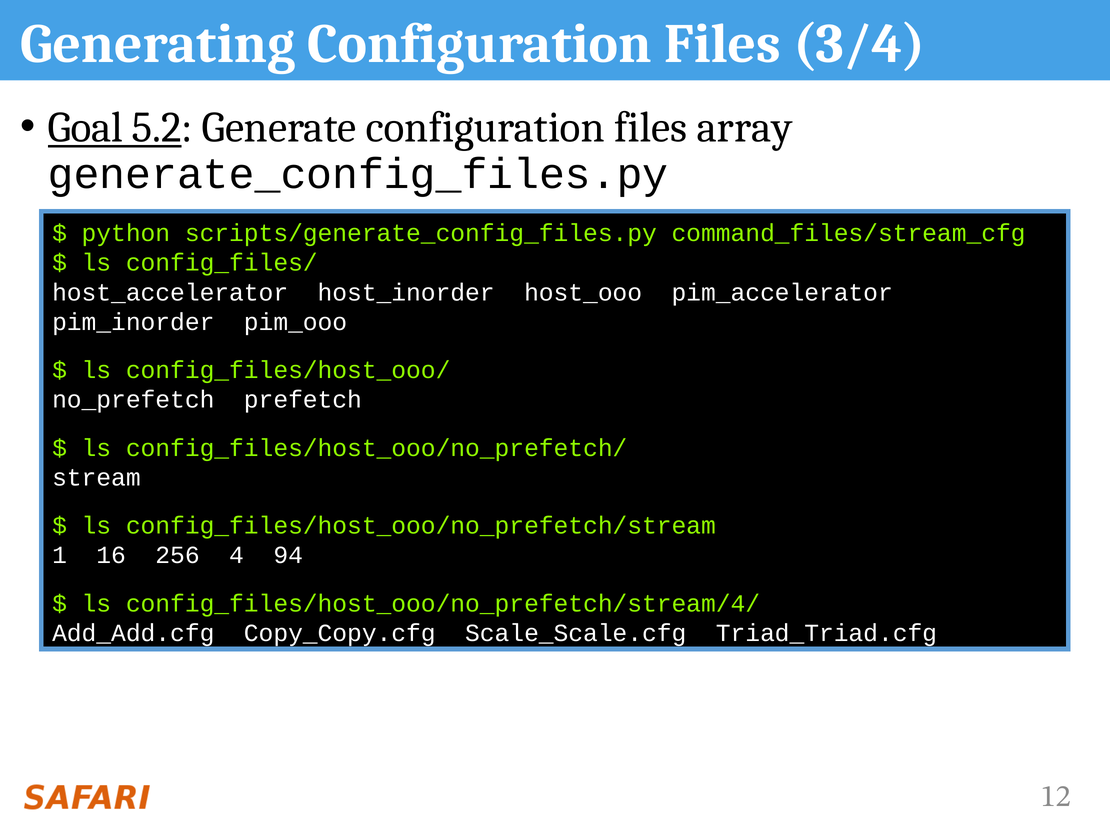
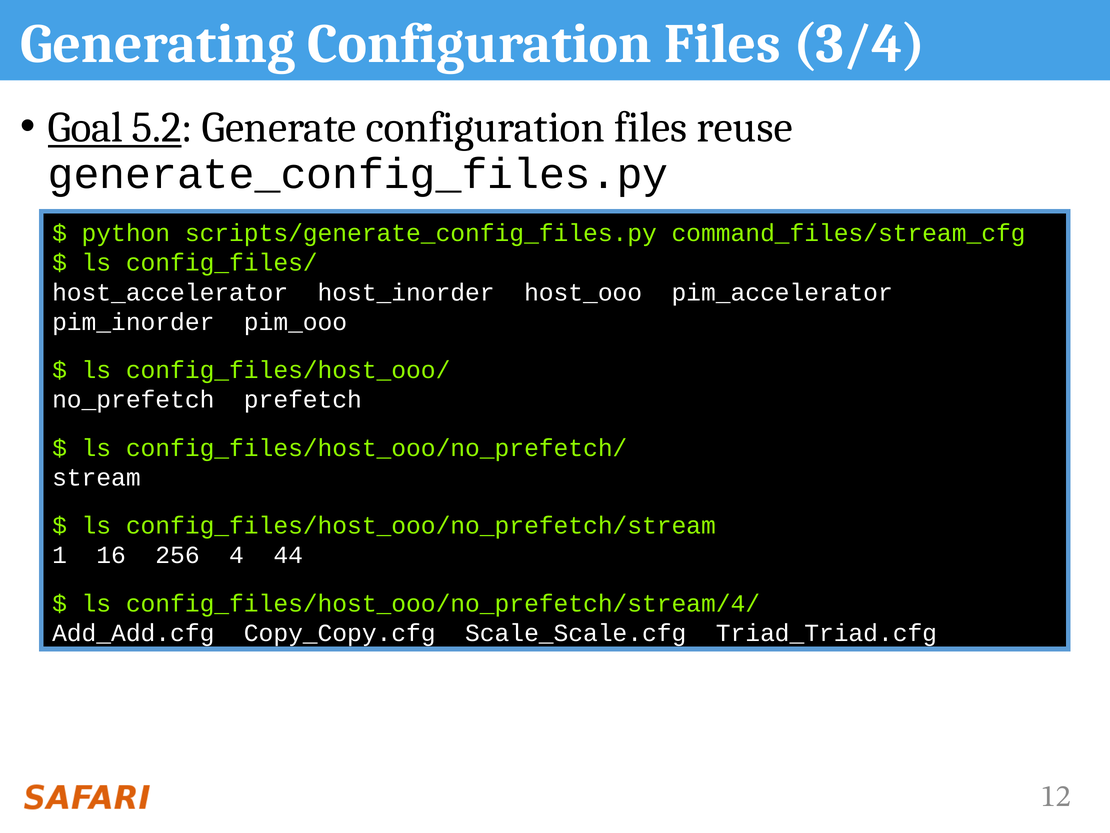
array: array -> reuse
94: 94 -> 44
